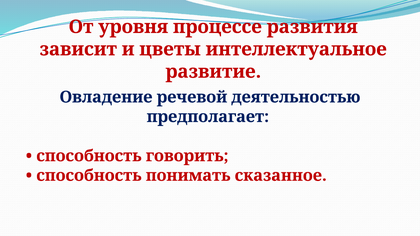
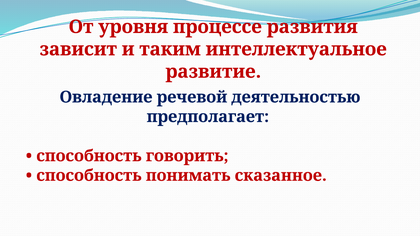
цветы: цветы -> таким
